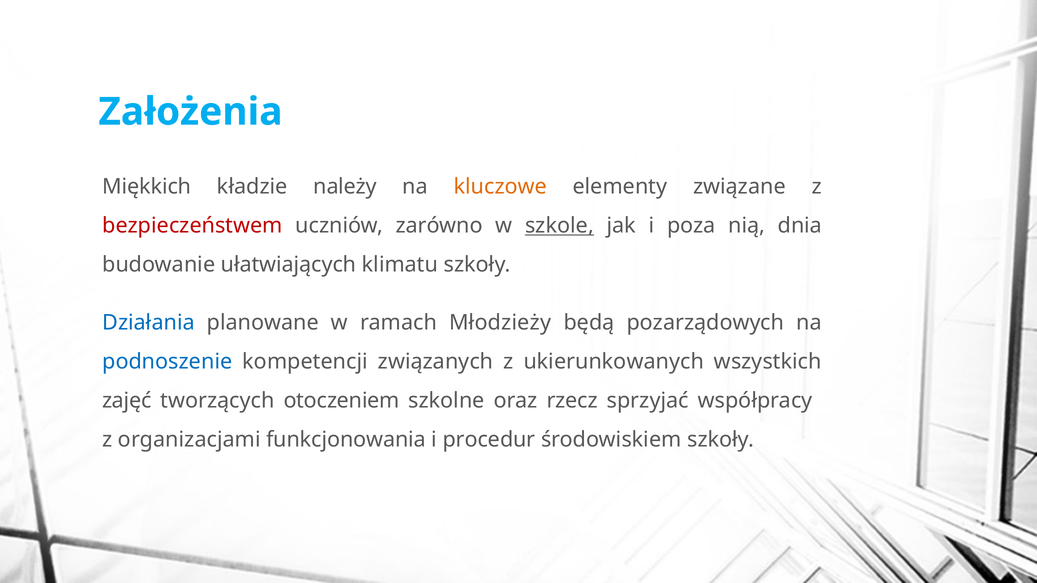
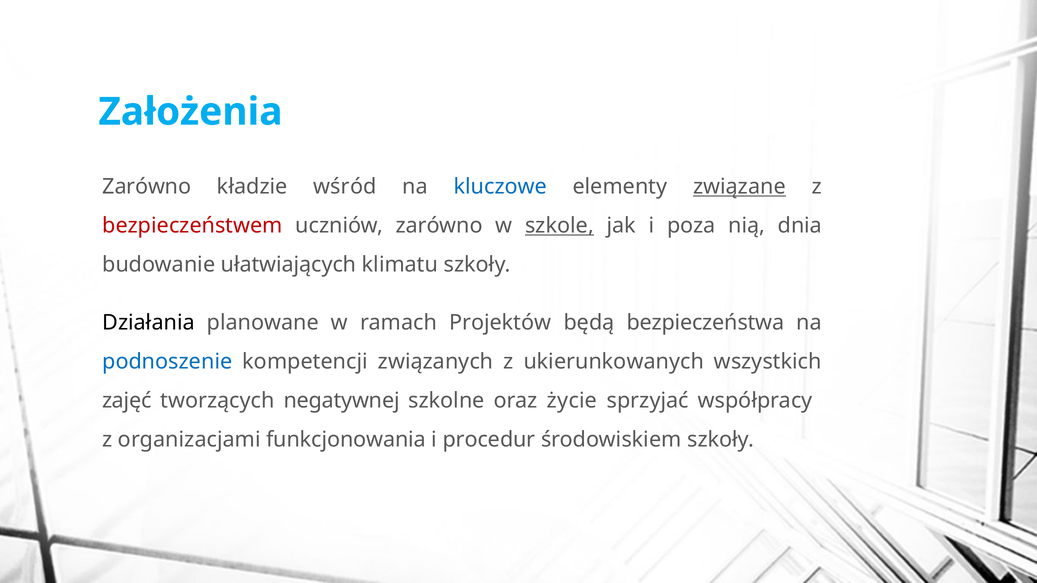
Miękkich at (147, 187): Miękkich -> Zarówno
należy: należy -> wśród
kluczowe colour: orange -> blue
związane underline: none -> present
Działania colour: blue -> black
Młodzieży: Młodzieży -> Projektów
pozarządowych: pozarządowych -> bezpieczeństwa
otoczeniem: otoczeniem -> negatywnej
rzecz: rzecz -> życie
